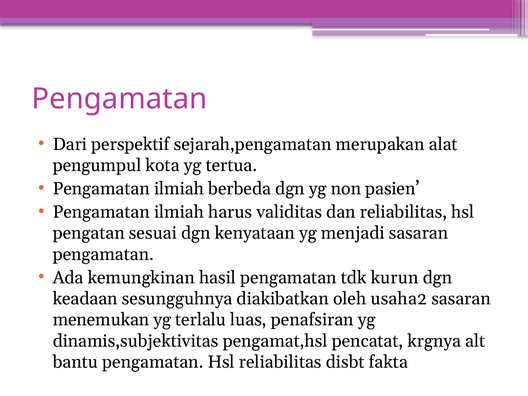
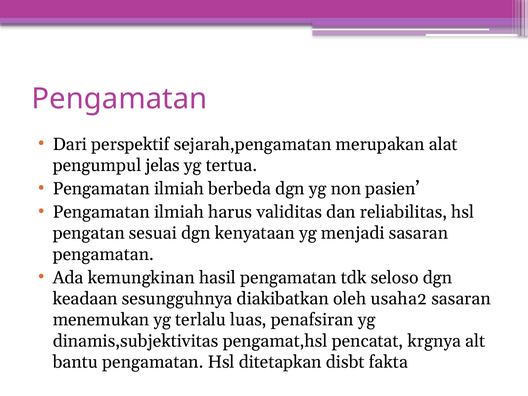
kota: kota -> jelas
kurun: kurun -> seloso
Hsl reliabilitas: reliabilitas -> ditetapkan
